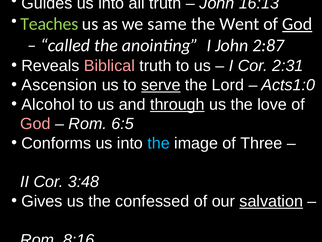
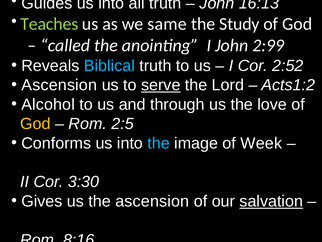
Went: Went -> Study
God at (297, 24) underline: present -> none
2:87: 2:87 -> 2:99
Biblical colour: pink -> light blue
2:31: 2:31 -> 2:52
Acts1:0: Acts1:0 -> Acts1:2
through underline: present -> none
God at (35, 124) colour: pink -> yellow
6:5: 6:5 -> 2:5
Three: Three -> Week
3:48: 3:48 -> 3:30
the confessed: confessed -> ascension
